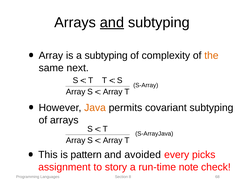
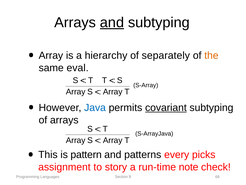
a subtyping: subtyping -> hierarchy
complexity: complexity -> separately
next: next -> eval
Java colour: orange -> blue
covariant underline: none -> present
avoided: avoided -> patterns
